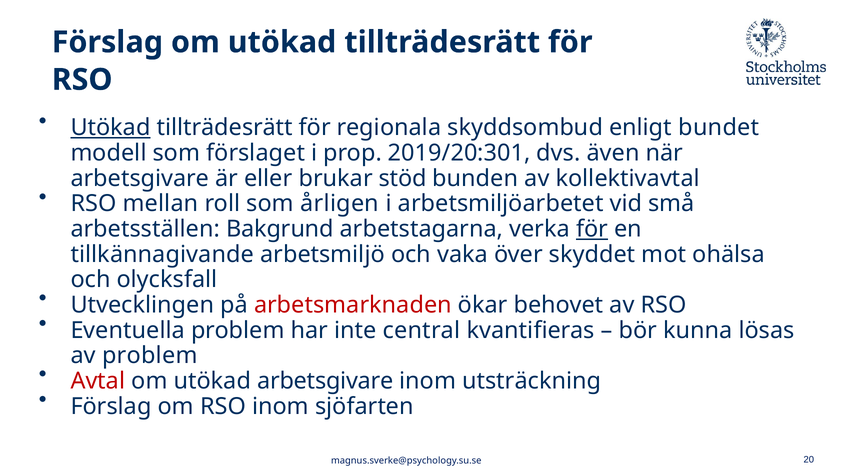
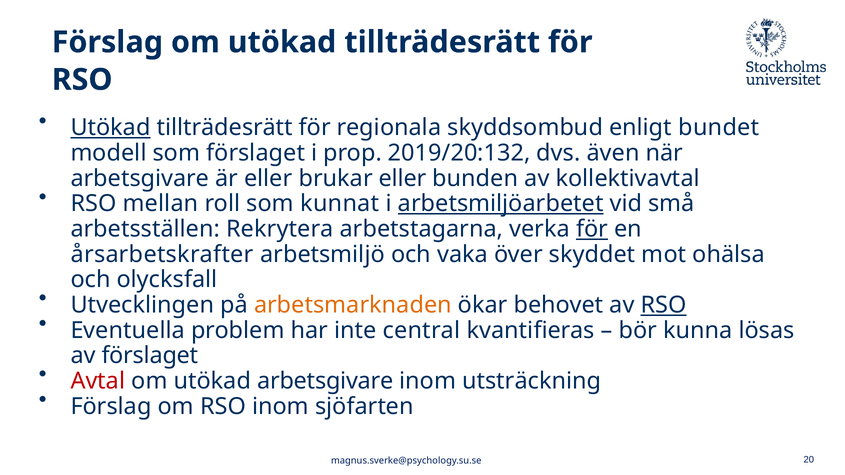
2019/20:301: 2019/20:301 -> 2019/20:132
brukar stöd: stöd -> eller
årligen: årligen -> kunnat
arbetsmiljöarbetet underline: none -> present
Bakgrund: Bakgrund -> Rekrytera
tillkännagivande: tillkännagivande -> årsarbetskrafter
arbetsmarknaden colour: red -> orange
RSO at (664, 305) underline: none -> present
av problem: problem -> förslaget
